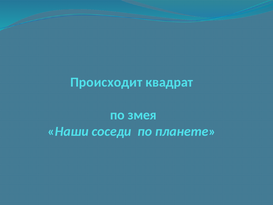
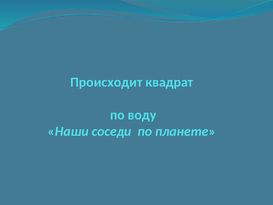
змея: змея -> воду
